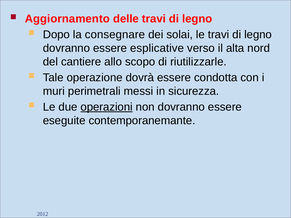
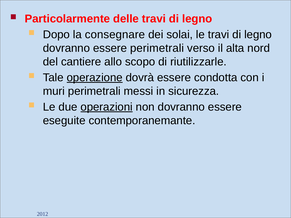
Aggiornamento: Aggiornamento -> Particolarmente
essere esplicative: esplicative -> perimetrali
operazione underline: none -> present
